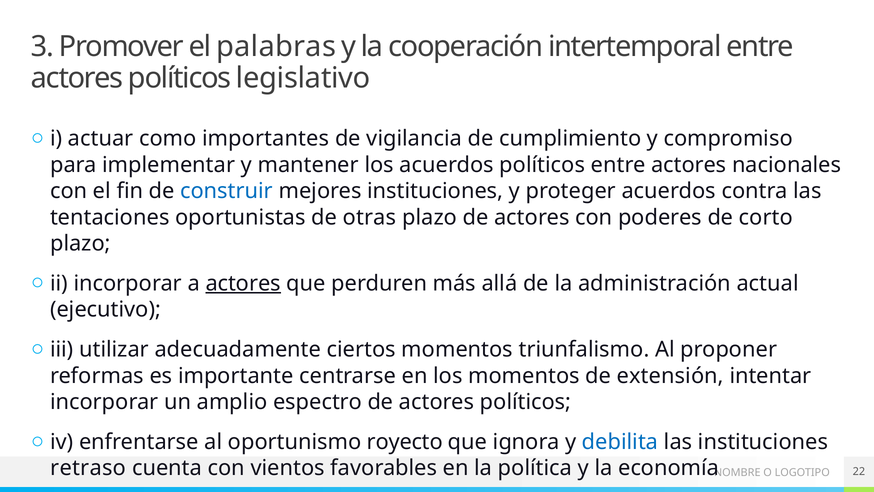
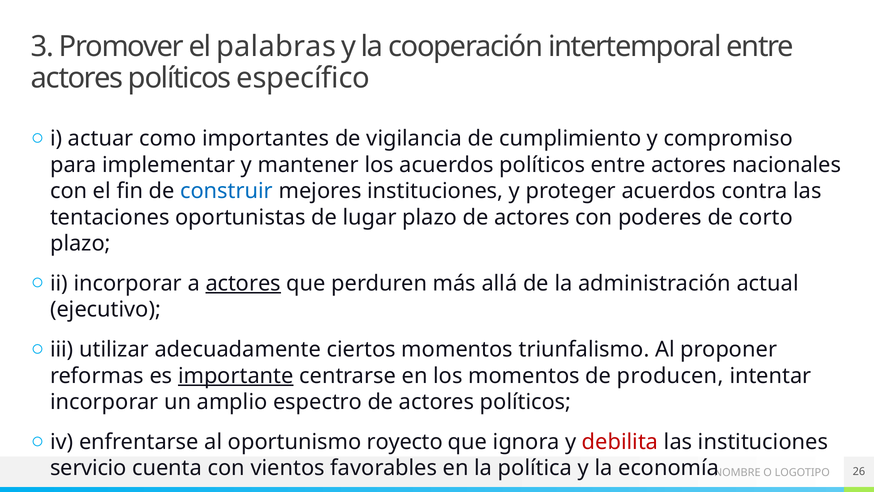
legislativo: legislativo -> específico
otras: otras -> lugar
importante underline: none -> present
extensión: extensión -> producen
debilita colour: blue -> red
retraso: retraso -> servicio
22: 22 -> 26
